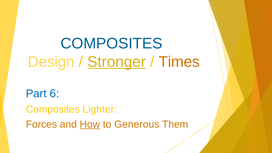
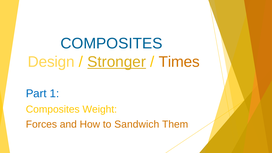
6: 6 -> 1
Lighter: Lighter -> Weight
How underline: present -> none
Generous: Generous -> Sandwich
